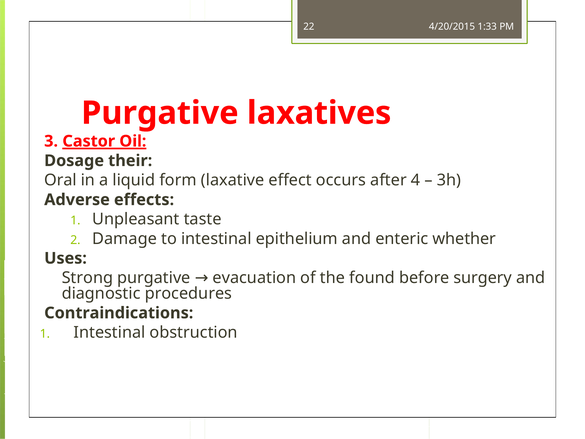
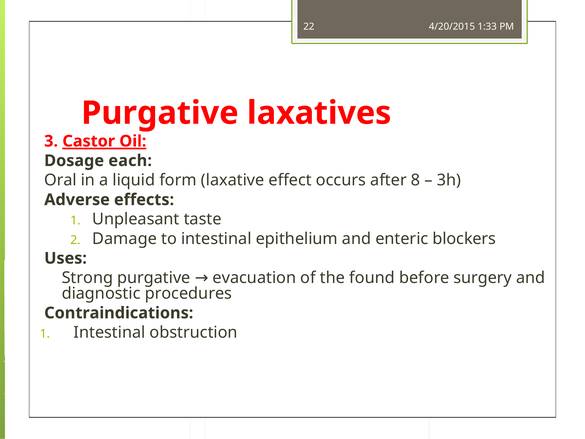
their: their -> each
4: 4 -> 8
whether: whether -> blockers
